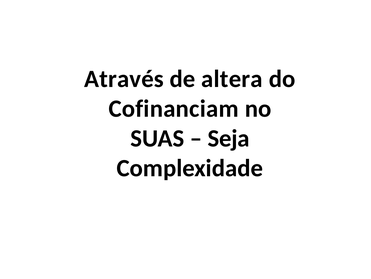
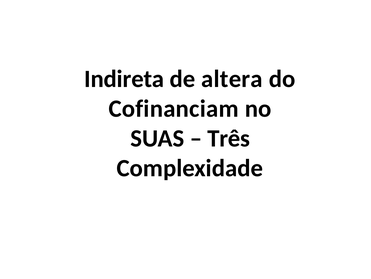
Através: Através -> Indireta
Seja: Seja -> Três
